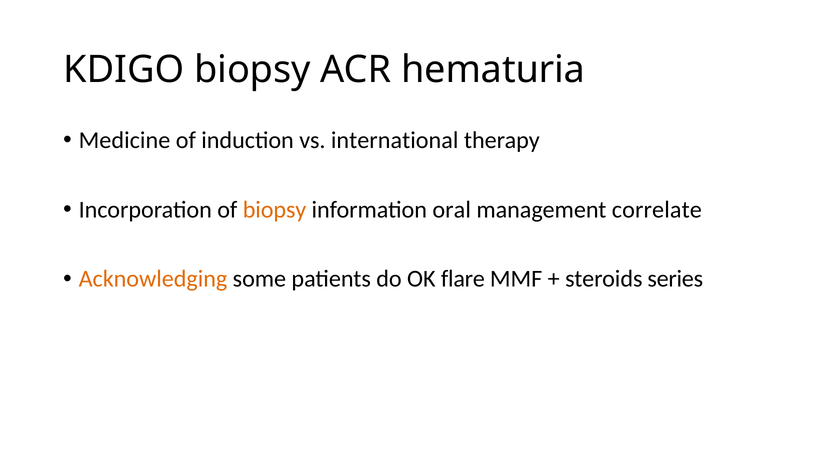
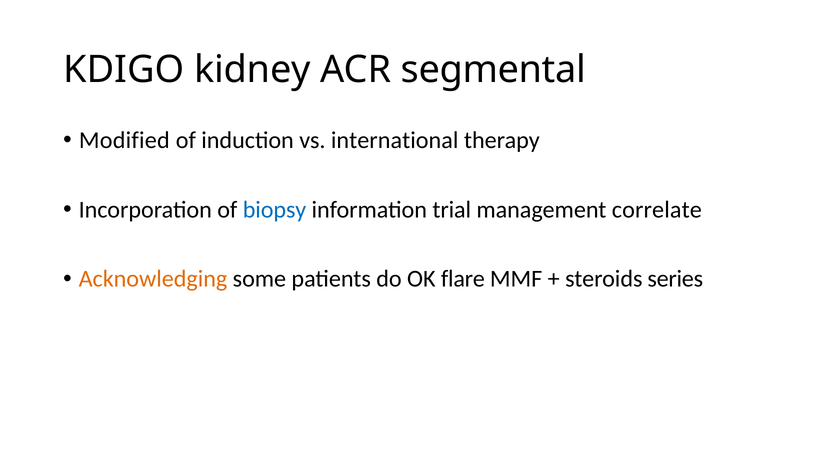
KDIGO biopsy: biopsy -> kidney
hematuria: hematuria -> segmental
Medicine: Medicine -> Modified
biopsy at (275, 209) colour: orange -> blue
oral: oral -> trial
